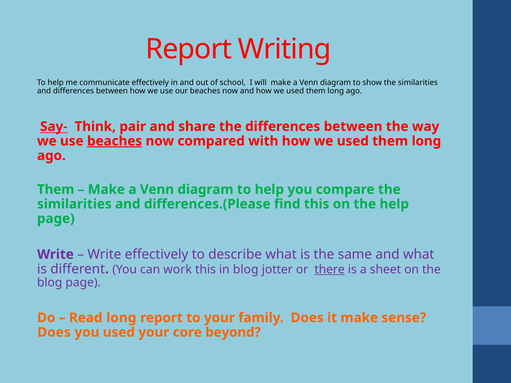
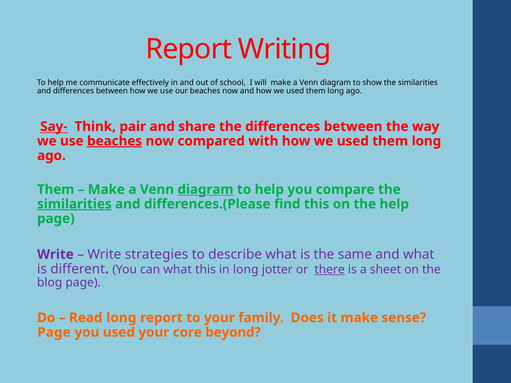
diagram at (205, 190) underline: none -> present
similarities at (74, 204) underline: none -> present
Write effectively: effectively -> strategies
can work: work -> what
in blog: blog -> long
Does at (54, 333): Does -> Page
